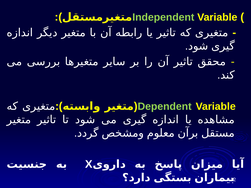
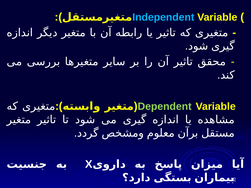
Independent colour: light green -> light blue
